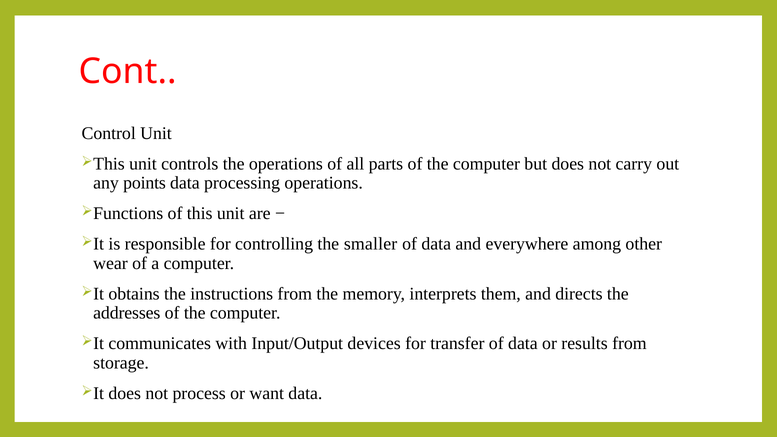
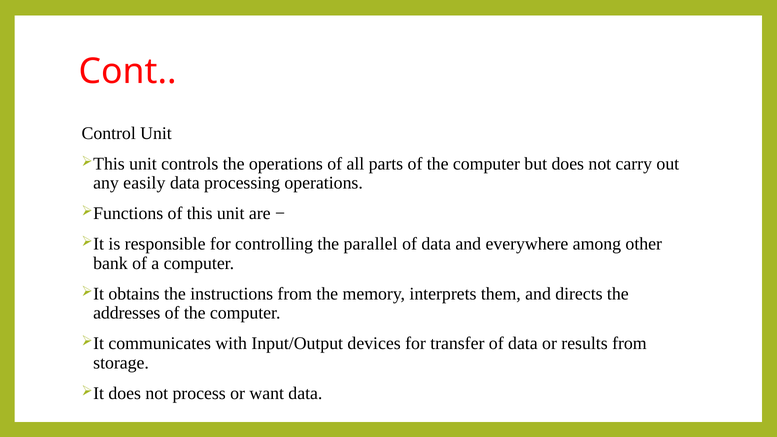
points: points -> easily
smaller: smaller -> parallel
wear: wear -> bank
